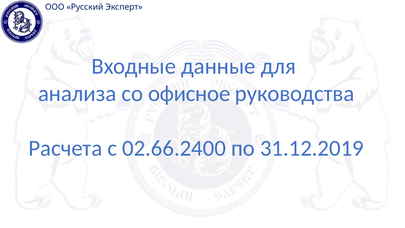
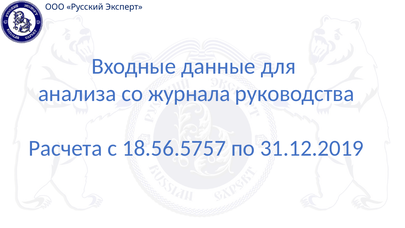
офисное: офисное -> журнала
02.66.2400: 02.66.2400 -> 18.56.5757
